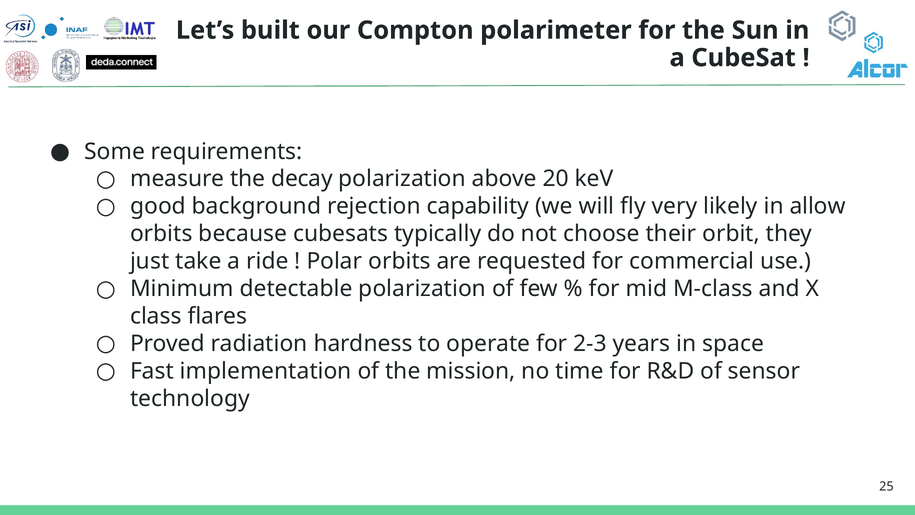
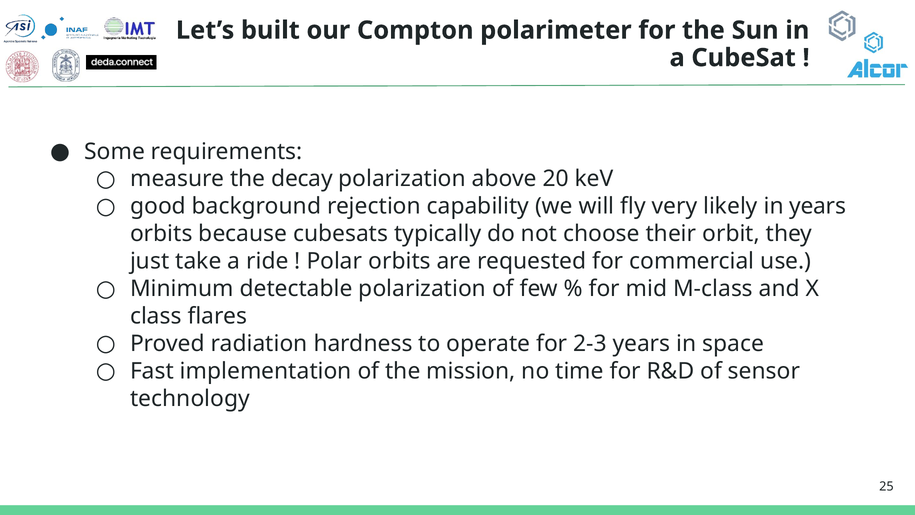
in allow: allow -> years
